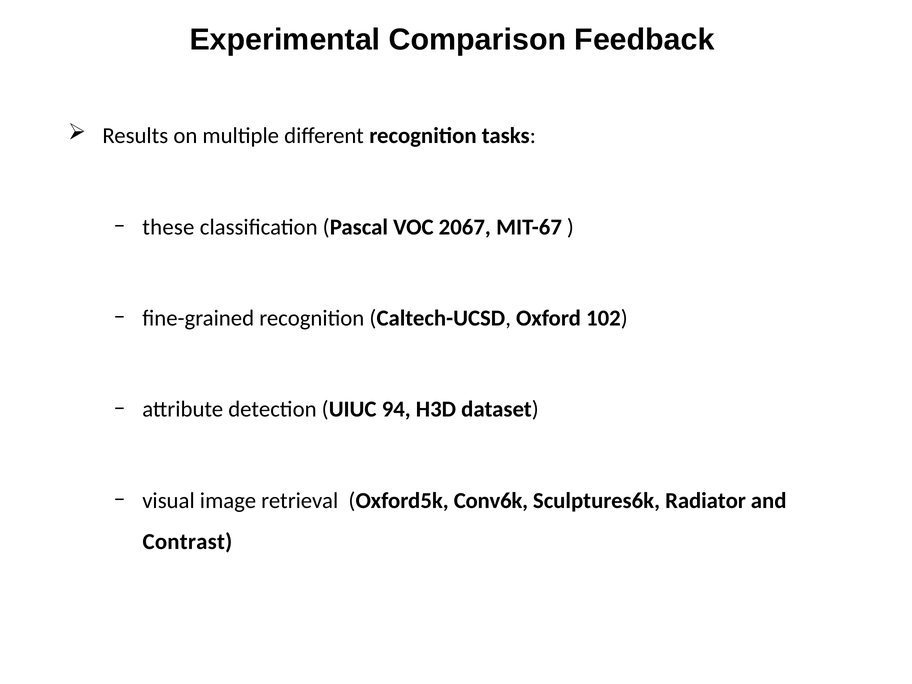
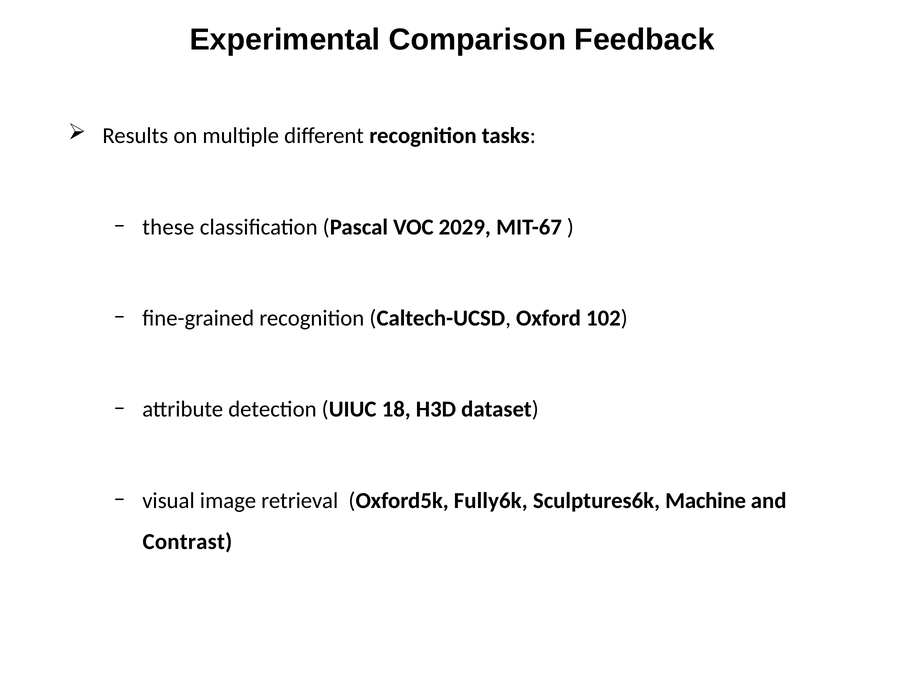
2067: 2067 -> 2029
94: 94 -> 18
Conv6k: Conv6k -> Fully6k
Radiator: Radiator -> Machine
